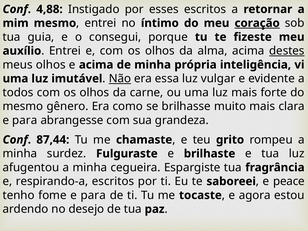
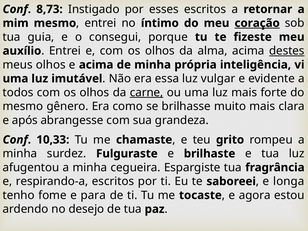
4,88: 4,88 -> 8,73
Não underline: present -> none
carne underline: none -> present
para at (25, 120): para -> após
87,44: 87,44 -> 10,33
peace: peace -> longa
